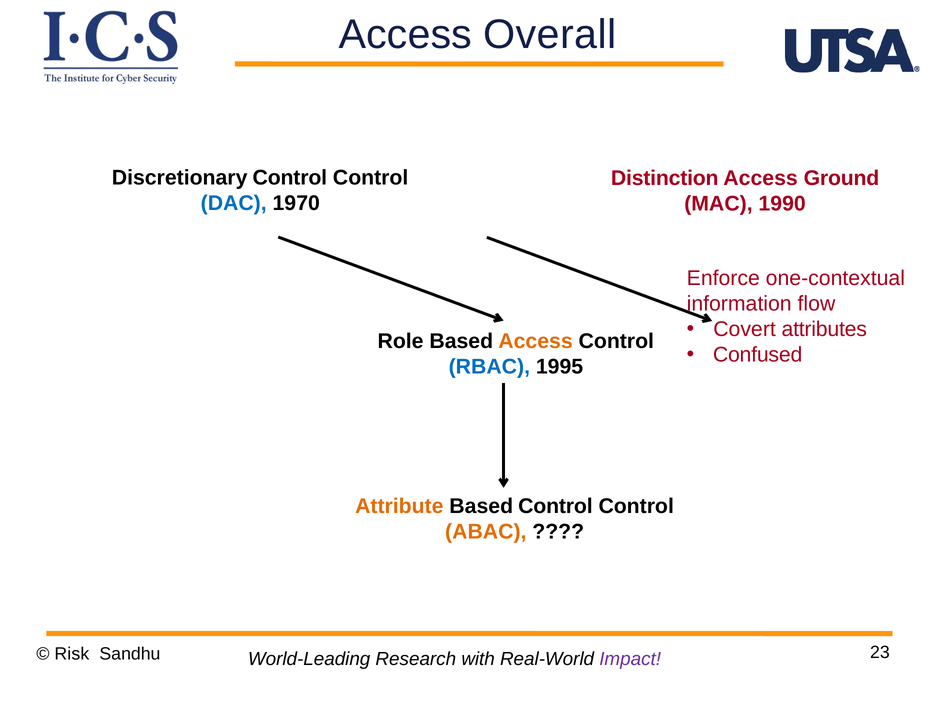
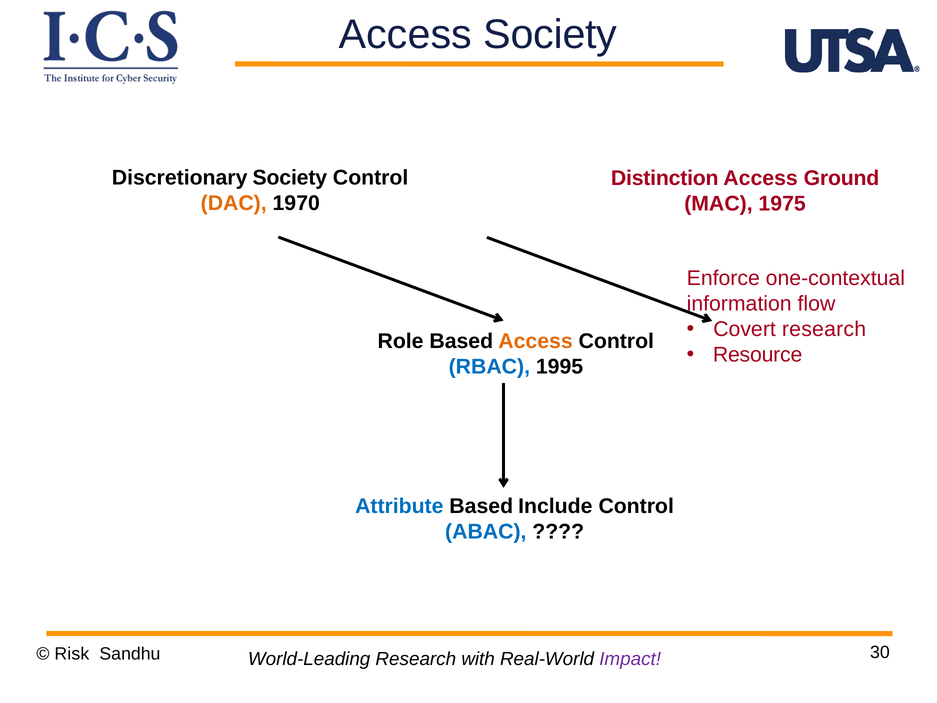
Access Overall: Overall -> Society
Discretionary Control: Control -> Society
DAC colour: blue -> orange
1990: 1990 -> 1975
Covert attributes: attributes -> research
Confused: Confused -> Resource
Attribute colour: orange -> blue
Based Control: Control -> Include
ABAC colour: orange -> blue
23: 23 -> 30
